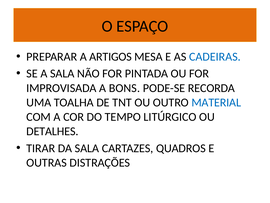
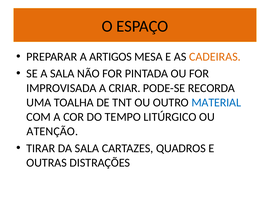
CADEIRAS colour: blue -> orange
BONS: BONS -> CRIAR
DETALHES: DETALHES -> ATENÇÃO
